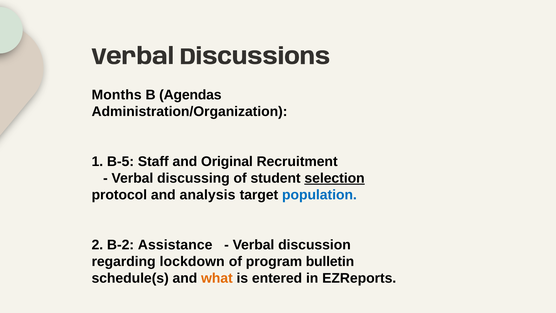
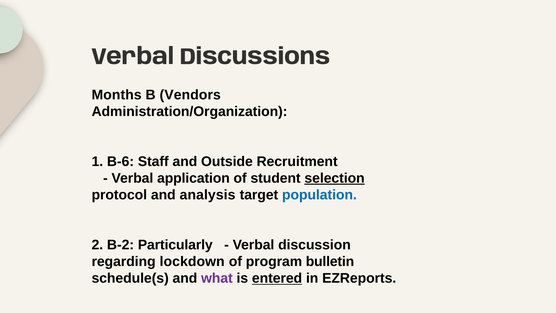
Agendas: Agendas -> Vendors
B-5: B-5 -> B-6
Original: Original -> Outside
discussing: discussing -> application
Assistance: Assistance -> Particularly
what colour: orange -> purple
entered underline: none -> present
